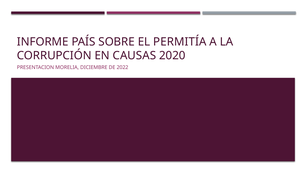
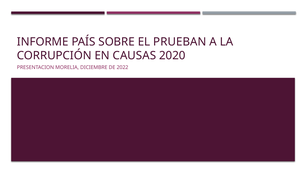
PERMITÍA: PERMITÍA -> PRUEBAN
